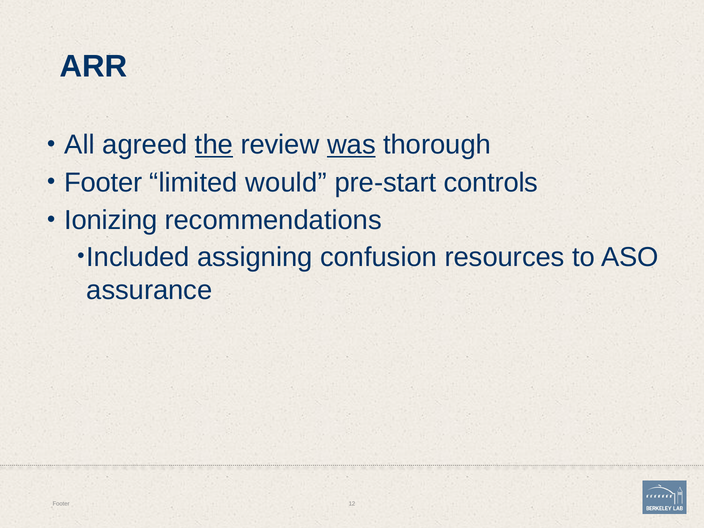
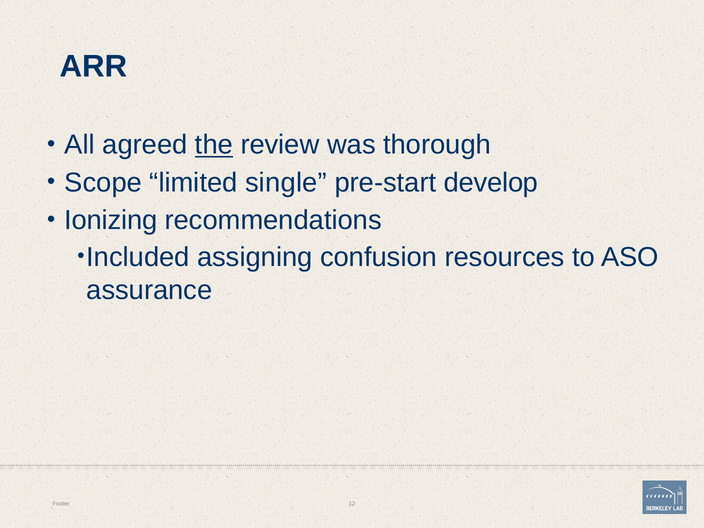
was underline: present -> none
Footer at (103, 183): Footer -> Scope
would: would -> single
controls: controls -> develop
